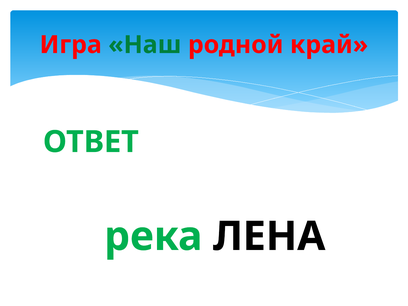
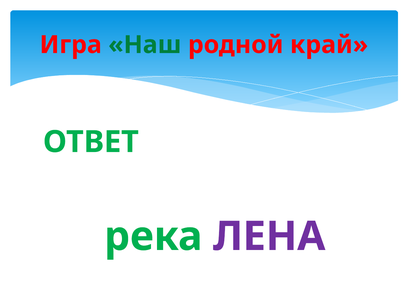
ЛЕНА colour: black -> purple
